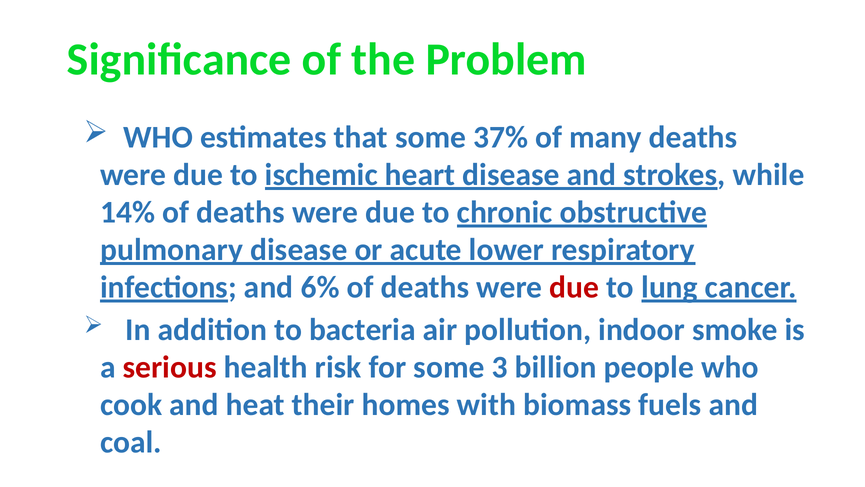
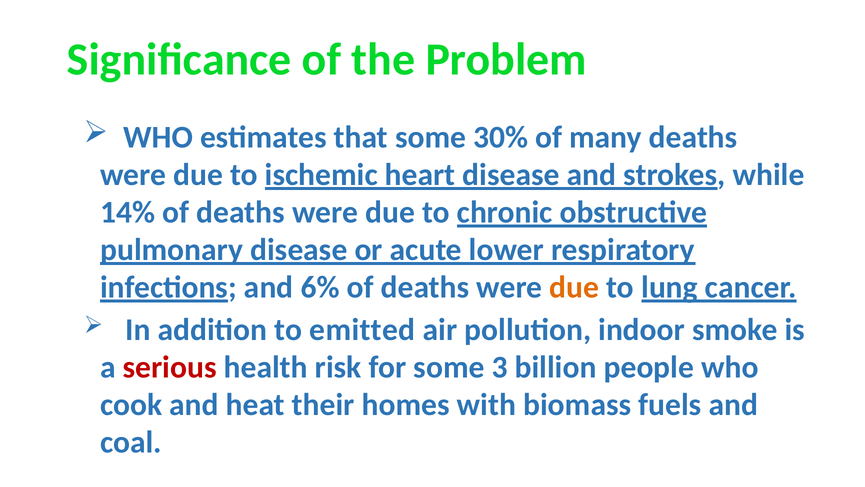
37%: 37% -> 30%
due at (574, 287) colour: red -> orange
bacteria: bacteria -> emitted
